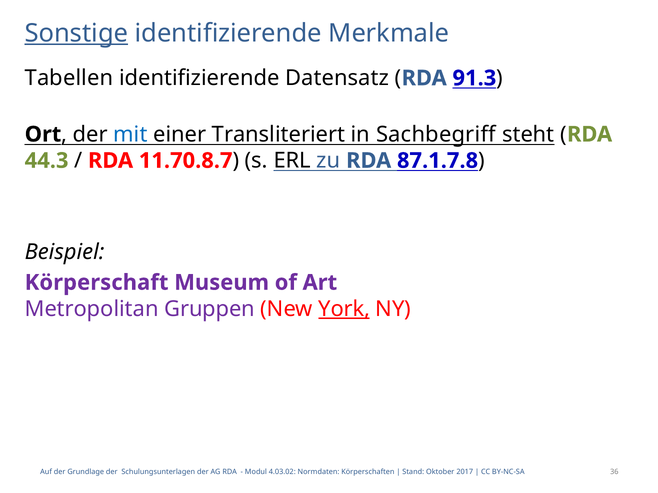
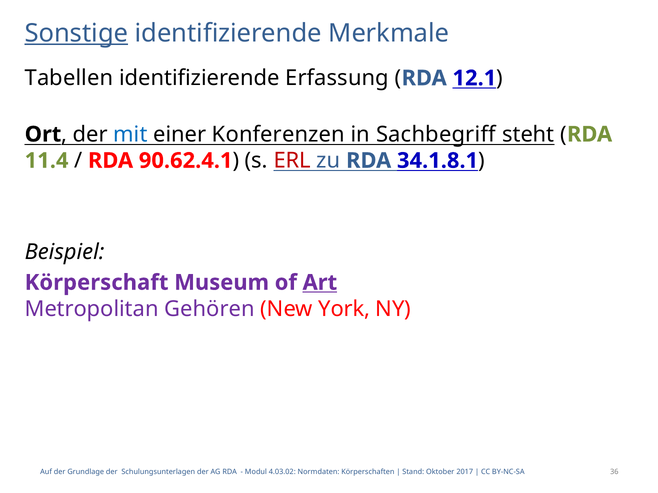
Datensatz: Datensatz -> Erfassung
91.3: 91.3 -> 12.1
Transliteriert: Transliteriert -> Konferenzen
44.3: 44.3 -> 11.4
11.70.8.7: 11.70.8.7 -> 90.62.4.1
ERL colour: black -> red
87.1.7.8: 87.1.7.8 -> 34.1.8.1
Art underline: none -> present
Gruppen: Gruppen -> Gehören
York underline: present -> none
